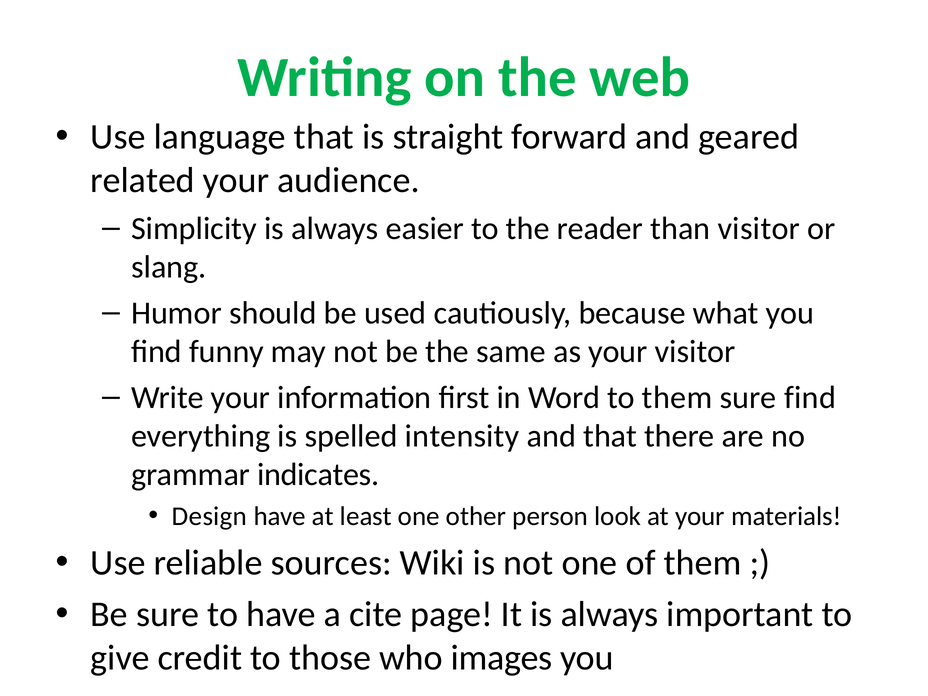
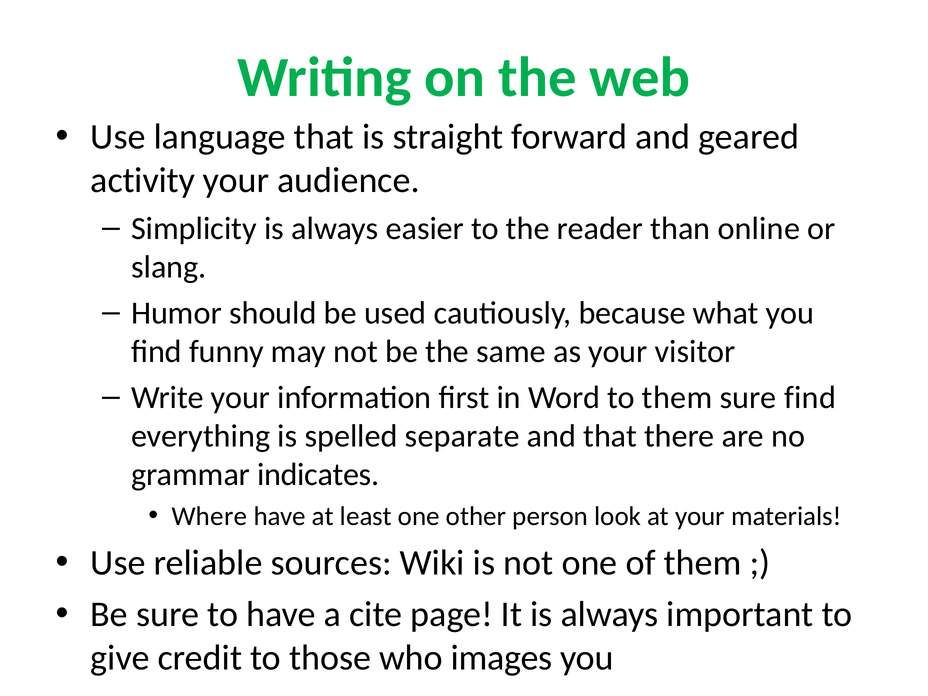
related: related -> activity
than visitor: visitor -> online
intensity: intensity -> separate
Design: Design -> Where
